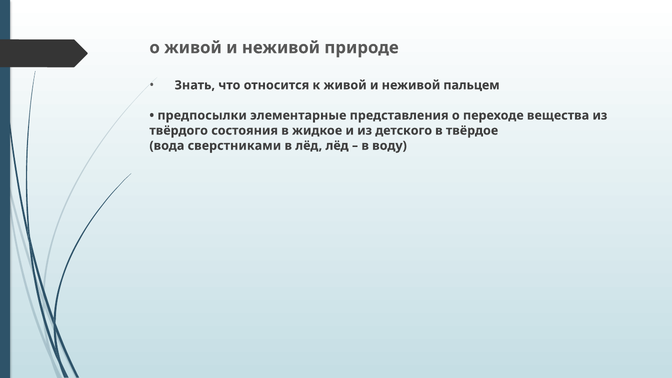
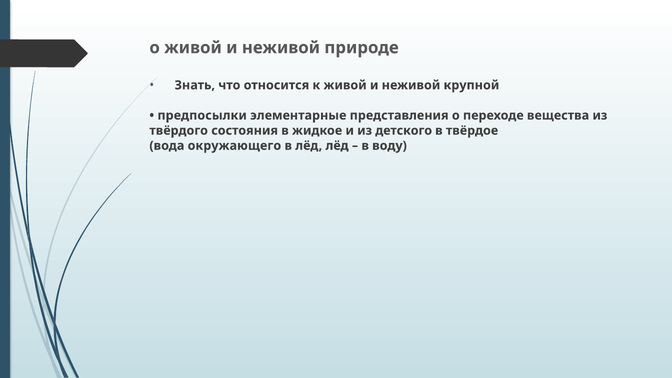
пальцем: пальцем -> крупной
сверстниками: сверстниками -> окружающего
